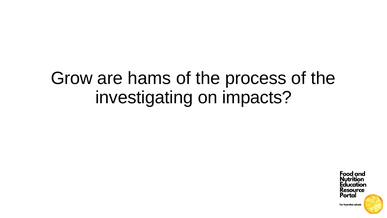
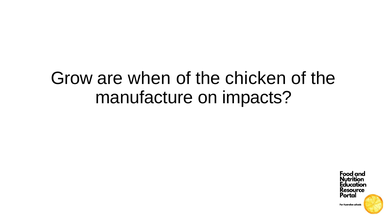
hams: hams -> when
process: process -> chicken
investigating: investigating -> manufacture
